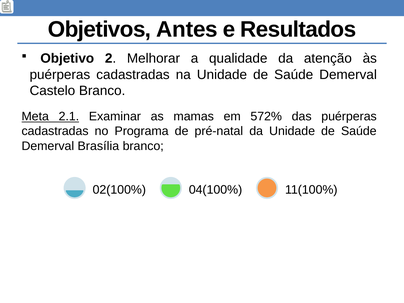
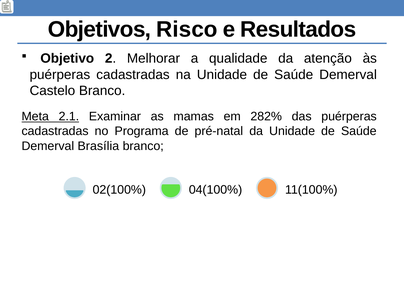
Antes: Antes -> Risco
572%: 572% -> 282%
